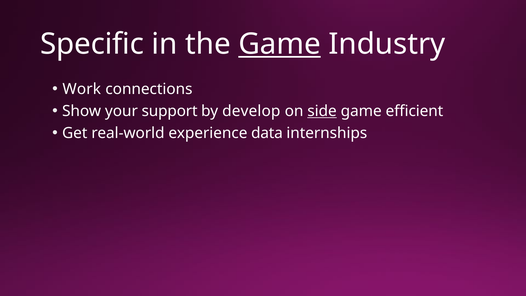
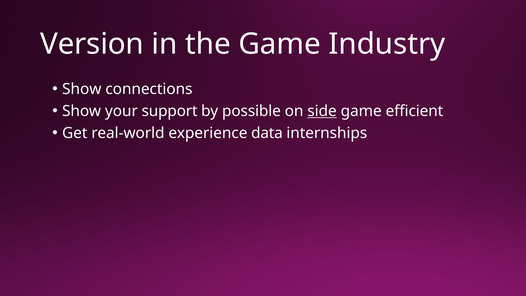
Specific: Specific -> Version
Game at (280, 44) underline: present -> none
Work at (82, 89): Work -> Show
develop: develop -> possible
